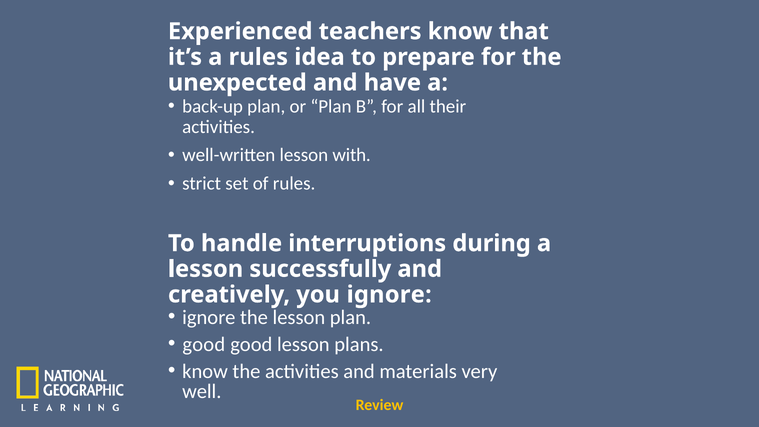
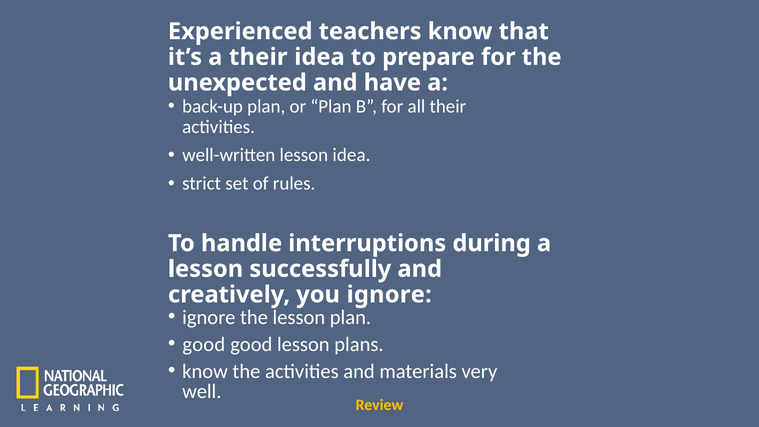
a rules: rules -> their
lesson with: with -> idea
